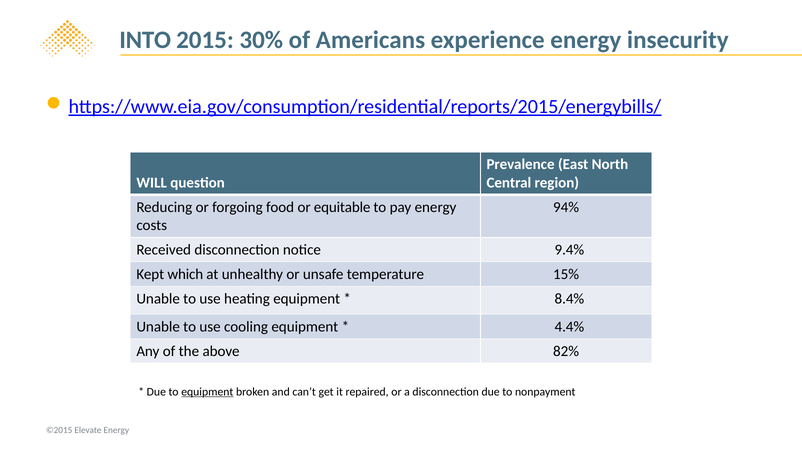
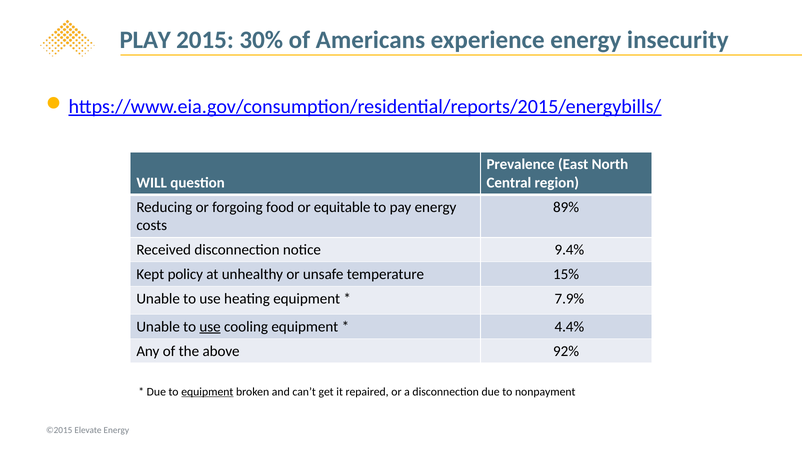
INTO: INTO -> PLAY
94%: 94% -> 89%
which: which -> policy
8.4%: 8.4% -> 7.9%
use at (210, 327) underline: none -> present
82%: 82% -> 92%
